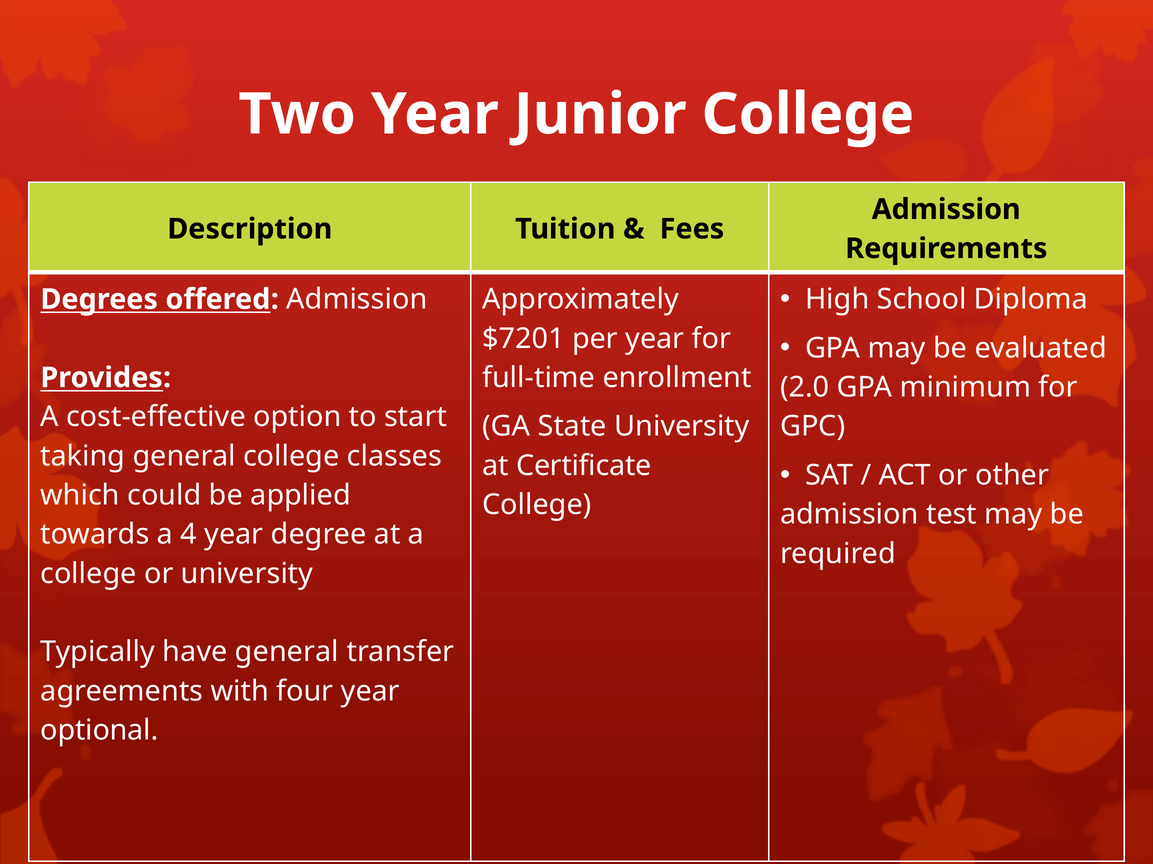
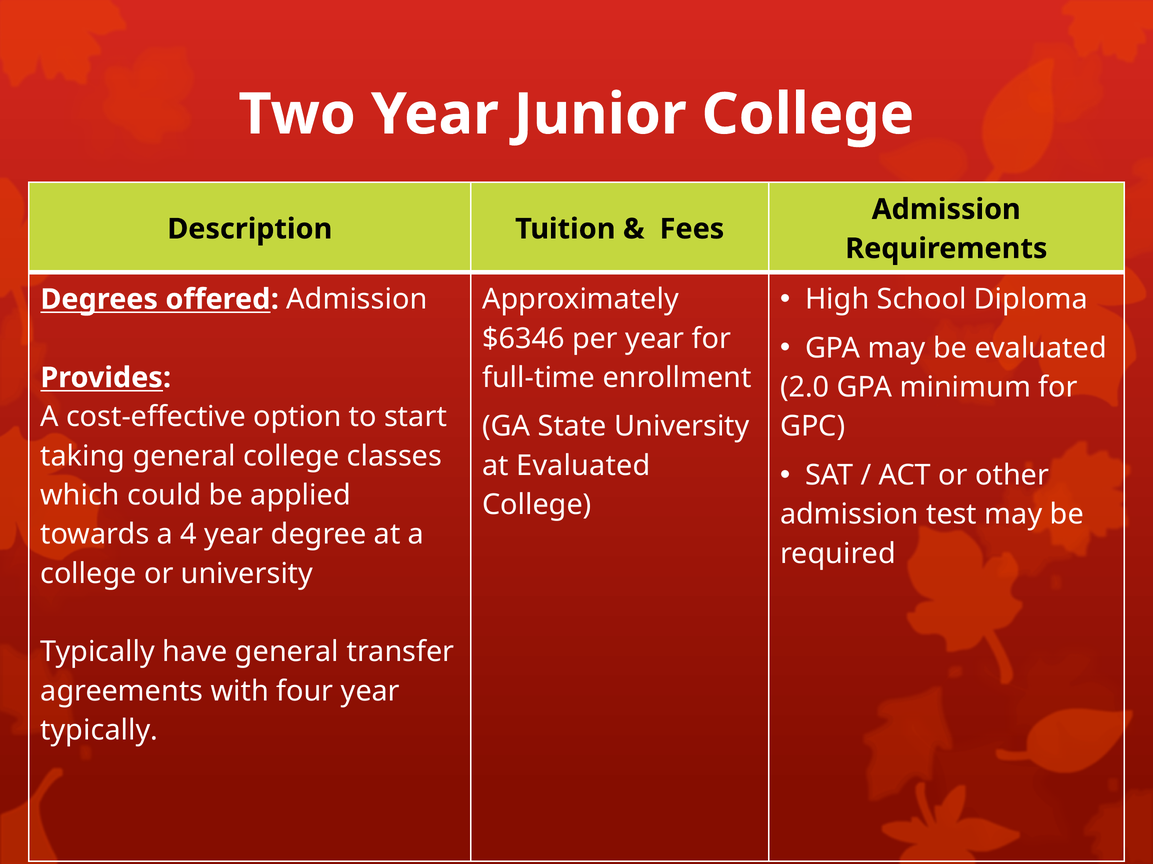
$7201: $7201 -> $6346
at Certificate: Certificate -> Evaluated
optional at (99, 731): optional -> typically
